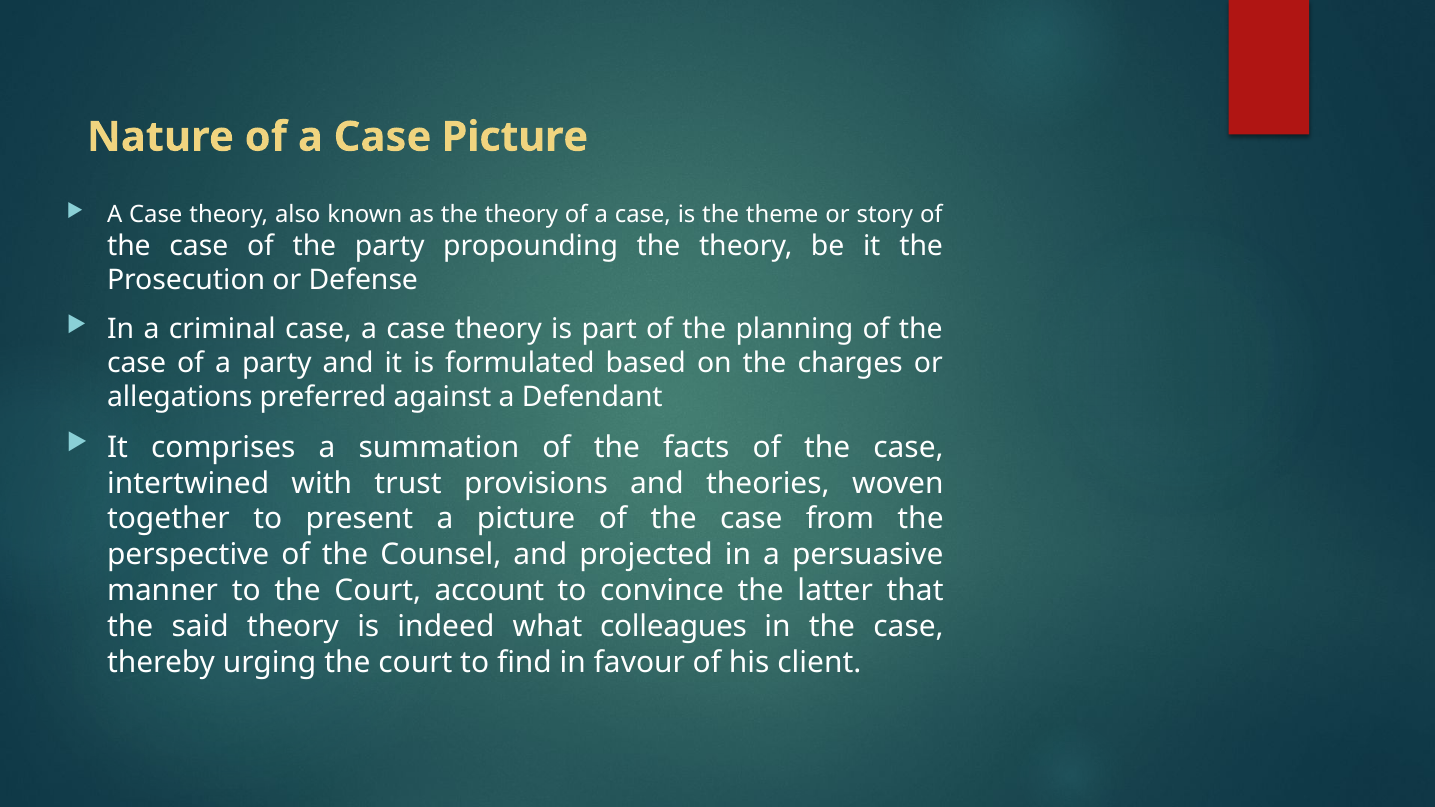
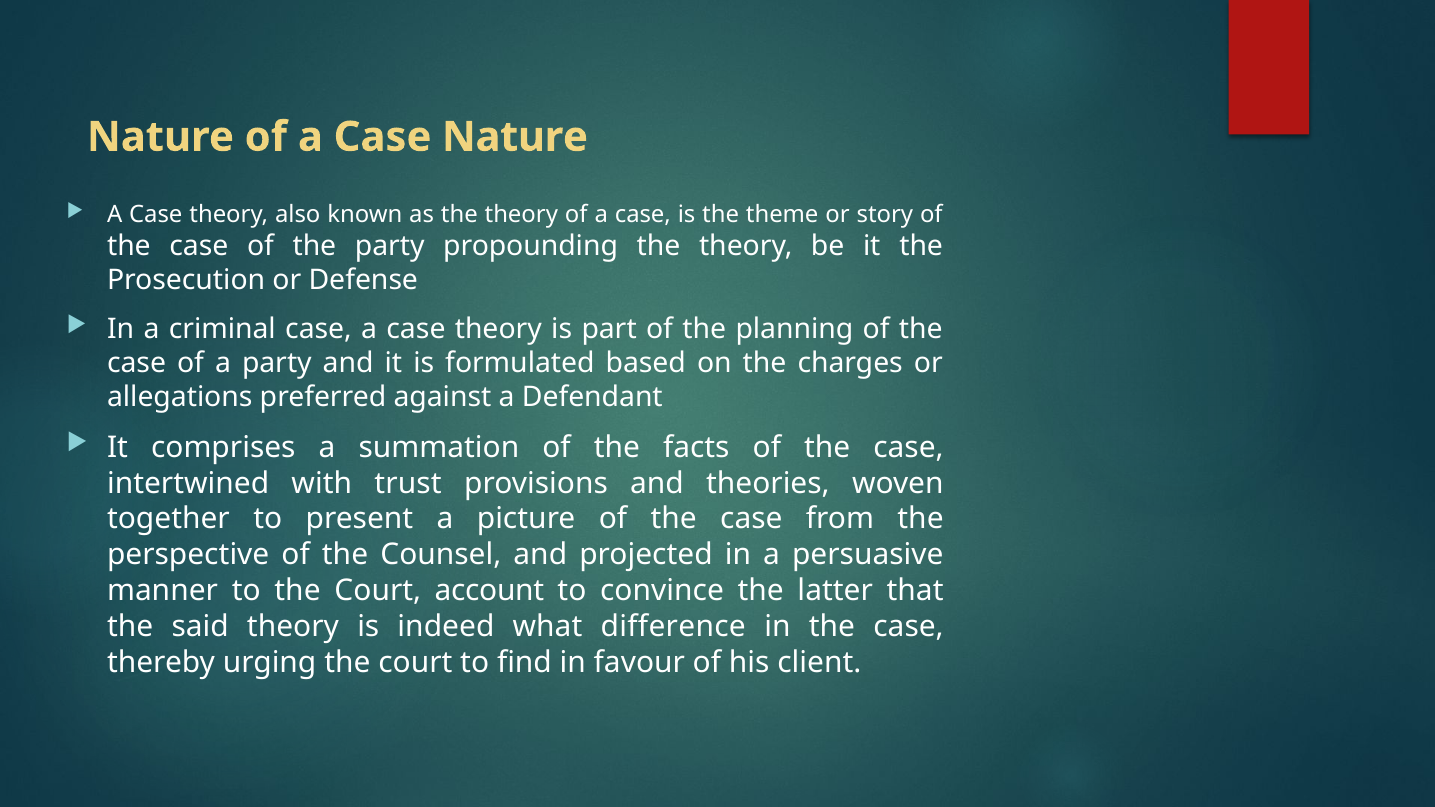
Case Picture: Picture -> Nature
colleagues: colleagues -> difference
